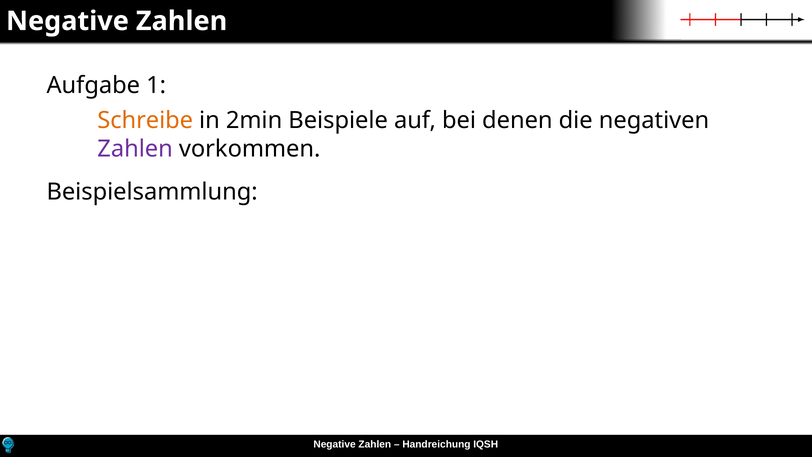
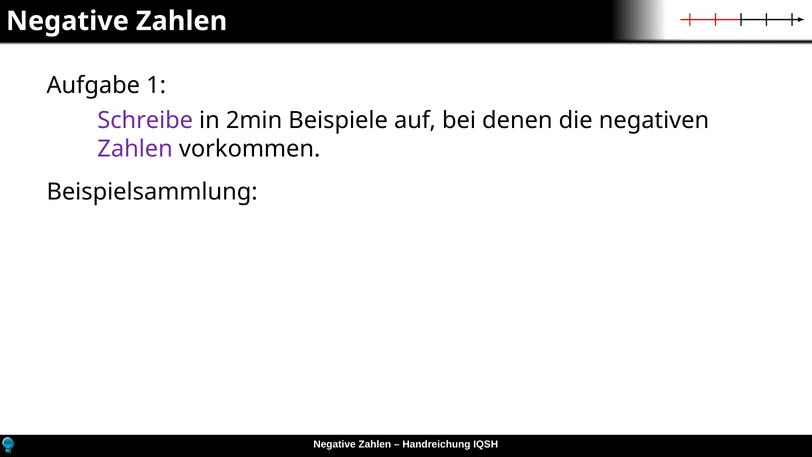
Schreibe colour: orange -> purple
